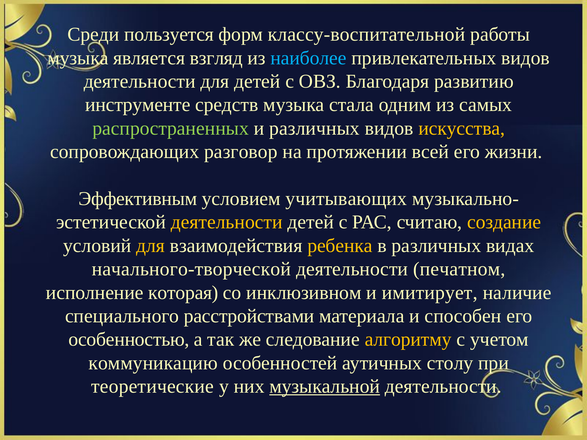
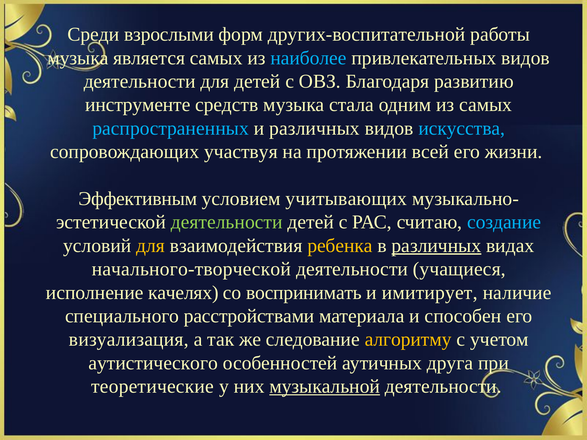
пользуется: пользуется -> взрослыми
классу-воспитательной: классу-воспитательной -> других-воспитательной
является взгляд: взгляд -> самых
распространенных colour: light green -> light blue
искусства colour: yellow -> light blue
разговор: разговор -> участвуя
деятельности at (227, 222) colour: yellow -> light green
создание colour: yellow -> light blue
различных at (436, 246) underline: none -> present
печатном: печатном -> учащиеся
которая: которая -> качелях
инклюзивном: инклюзивном -> воспринимать
особенностью: особенностью -> визуализация
коммуникацию: коммуникацию -> аутистического
столу: столу -> друга
